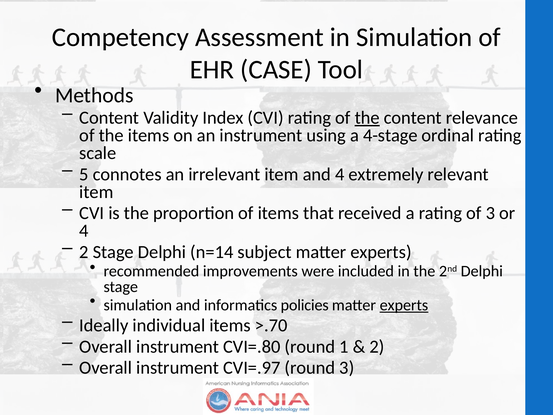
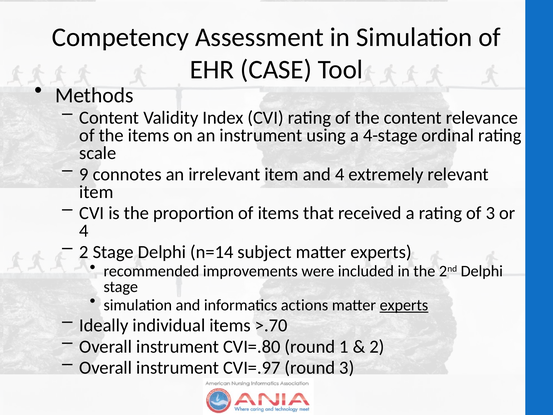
the at (367, 118) underline: present -> none
5: 5 -> 9
policies: policies -> actions
